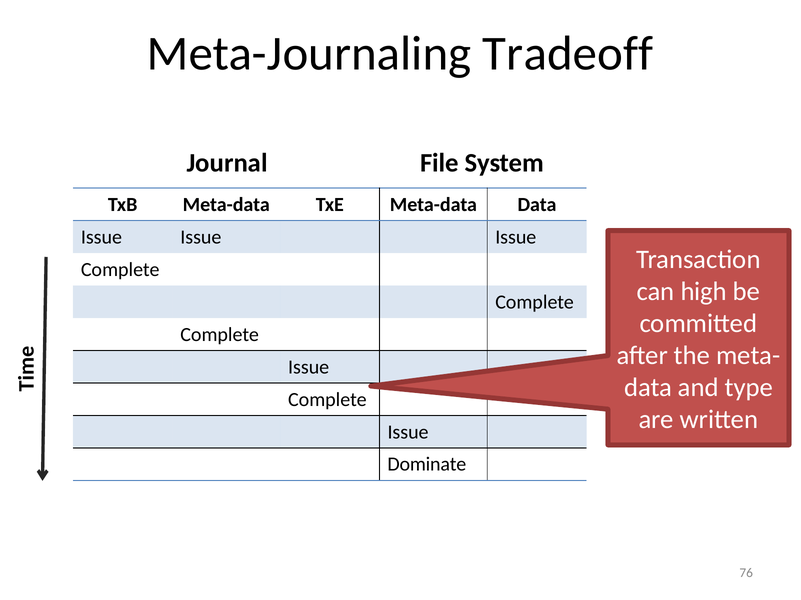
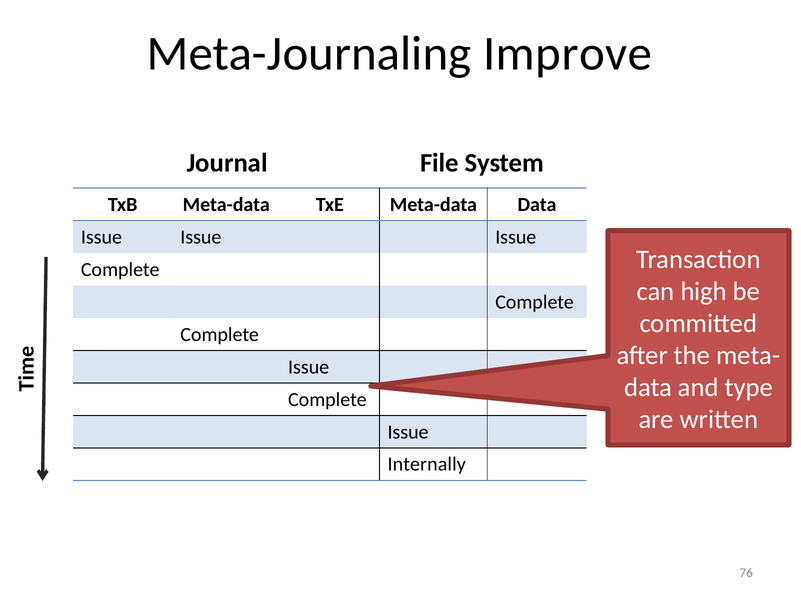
Tradeoff: Tradeoff -> Improve
Dominate: Dominate -> Internally
